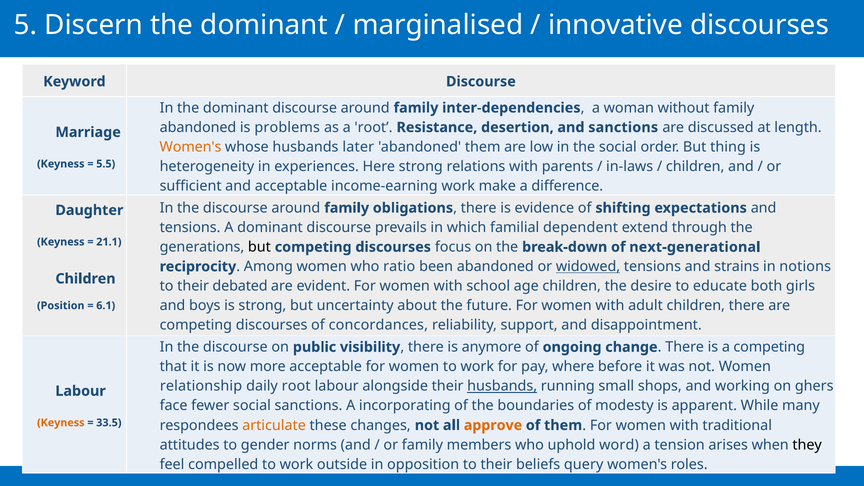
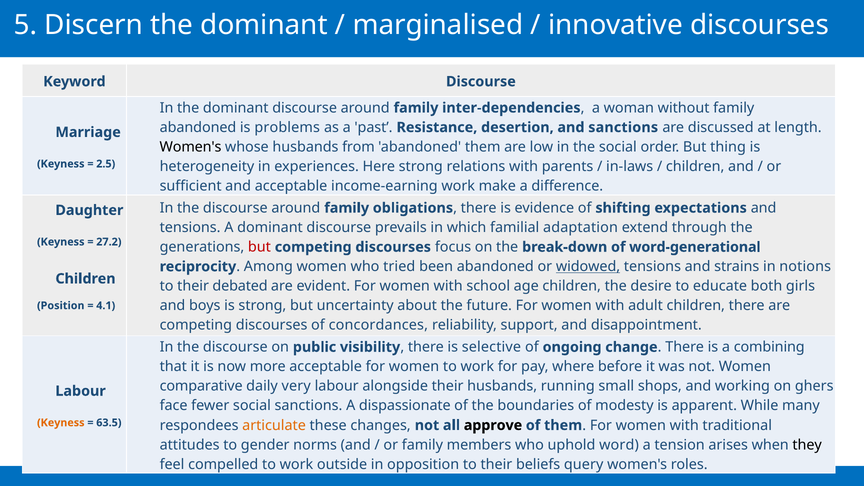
a root: root -> past
Women's at (191, 147) colour: orange -> black
later: later -> from
5.5: 5.5 -> 2.5
dependent: dependent -> adaptation
21.1: 21.1 -> 27.2
but at (259, 247) colour: black -> red
next-generational: next-generational -> word-generational
ratio: ratio -> tried
6.1: 6.1 -> 4.1
anymore: anymore -> selective
a competing: competing -> combining
relationship: relationship -> comparative
daily root: root -> very
husbands at (502, 386) underline: present -> none
incorporating: incorporating -> dispassionate
33.5: 33.5 -> 63.5
approve colour: orange -> black
